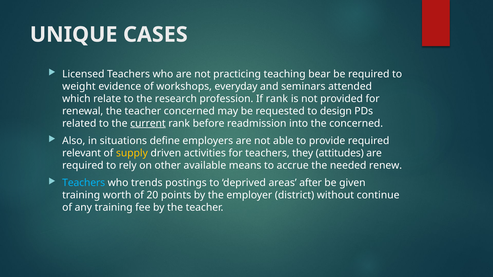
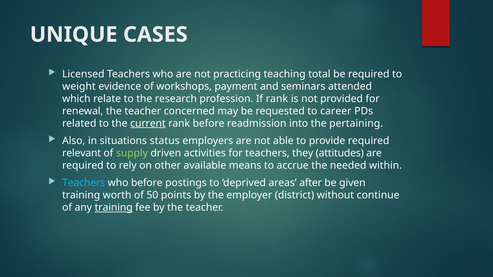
bear: bear -> total
everyday: everyday -> payment
design: design -> career
the concerned: concerned -> pertaining
define: define -> status
supply colour: yellow -> light green
renew: renew -> within
who trends: trends -> before
20: 20 -> 50
training at (114, 208) underline: none -> present
